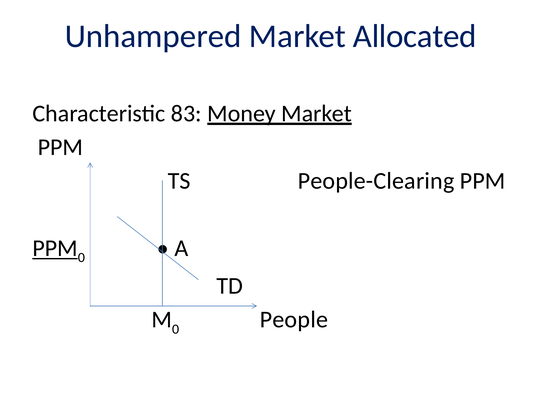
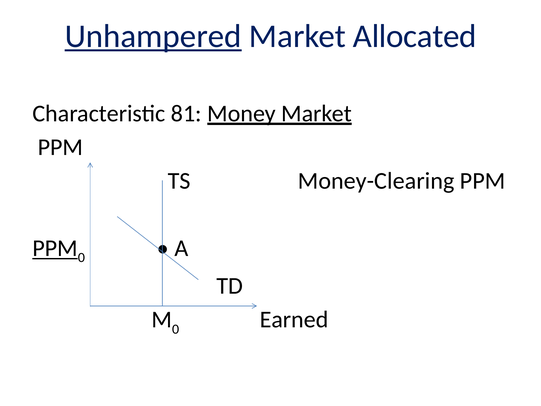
Unhampered underline: none -> present
83: 83 -> 81
People-Clearing: People-Clearing -> Money-Clearing
People: People -> Earned
